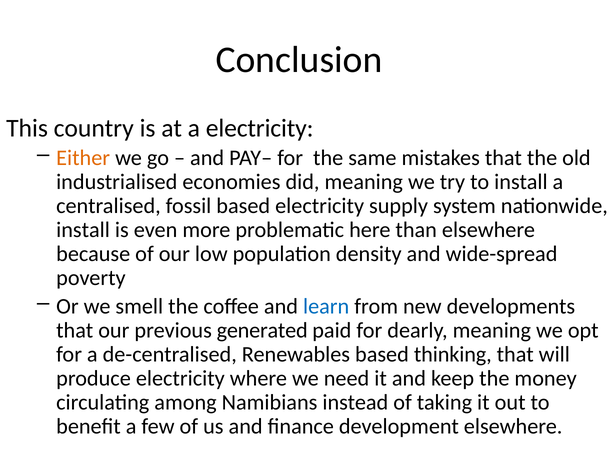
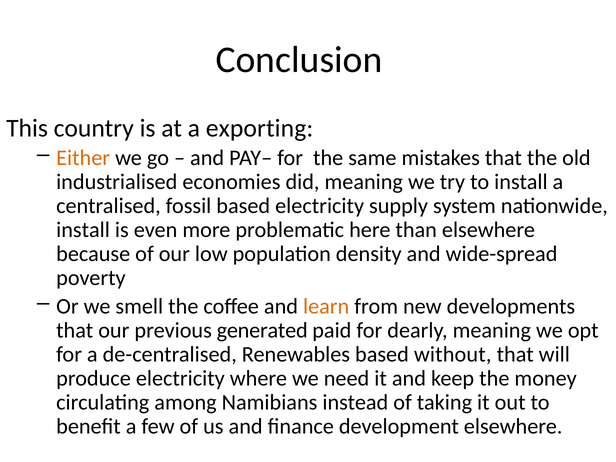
a electricity: electricity -> exporting
learn colour: blue -> orange
thinking: thinking -> without
